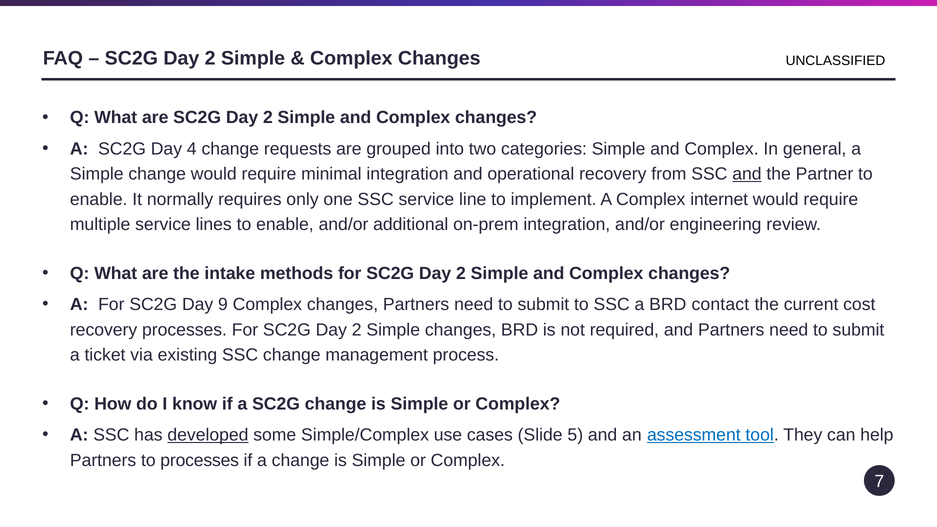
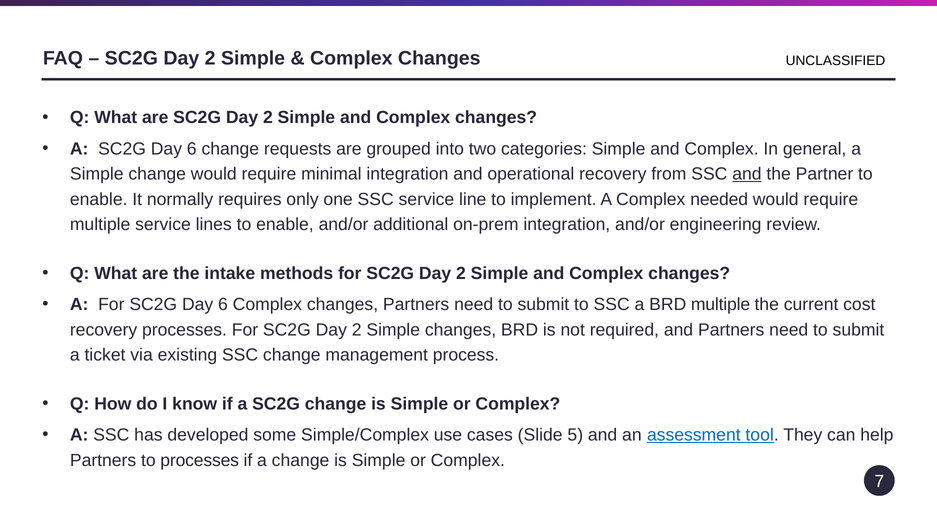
A SC2G Day 4: 4 -> 6
internet: internet -> needed
For SC2G Day 9: 9 -> 6
BRD contact: contact -> multiple
developed underline: present -> none
